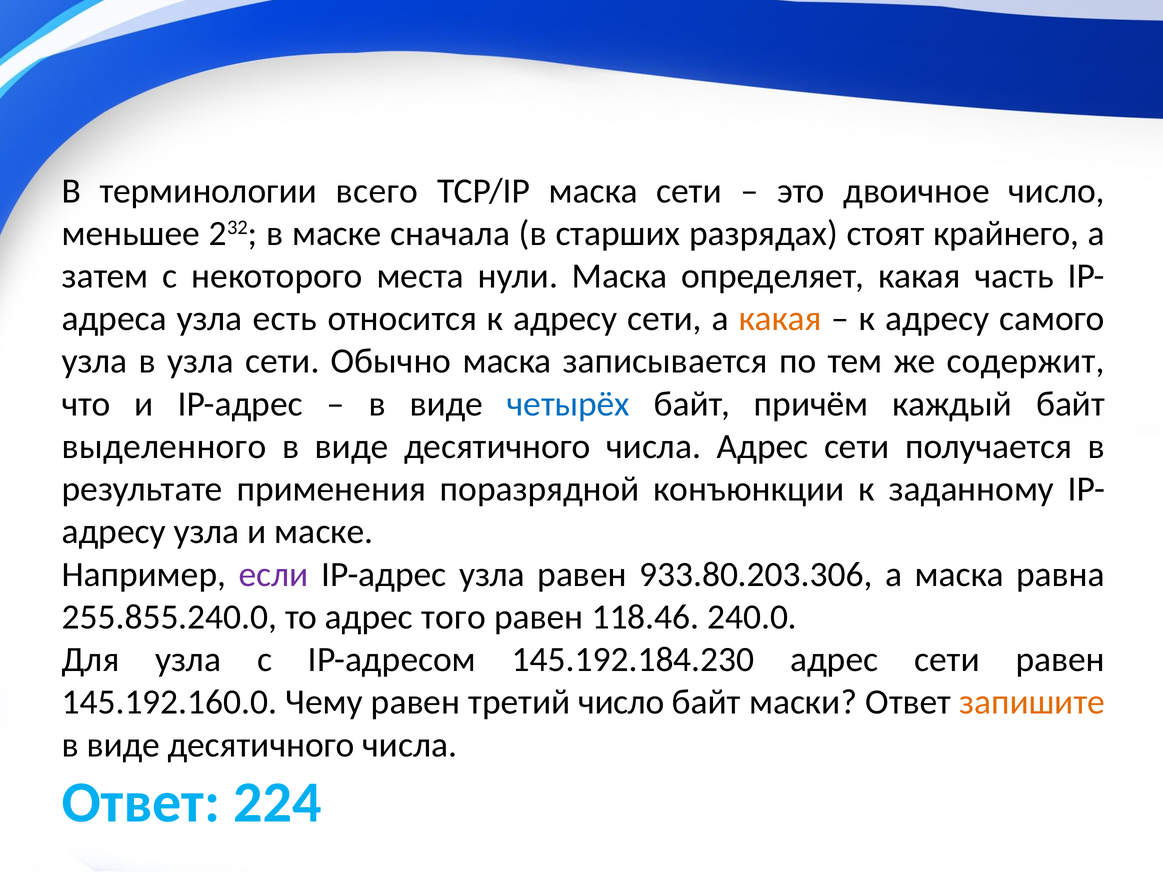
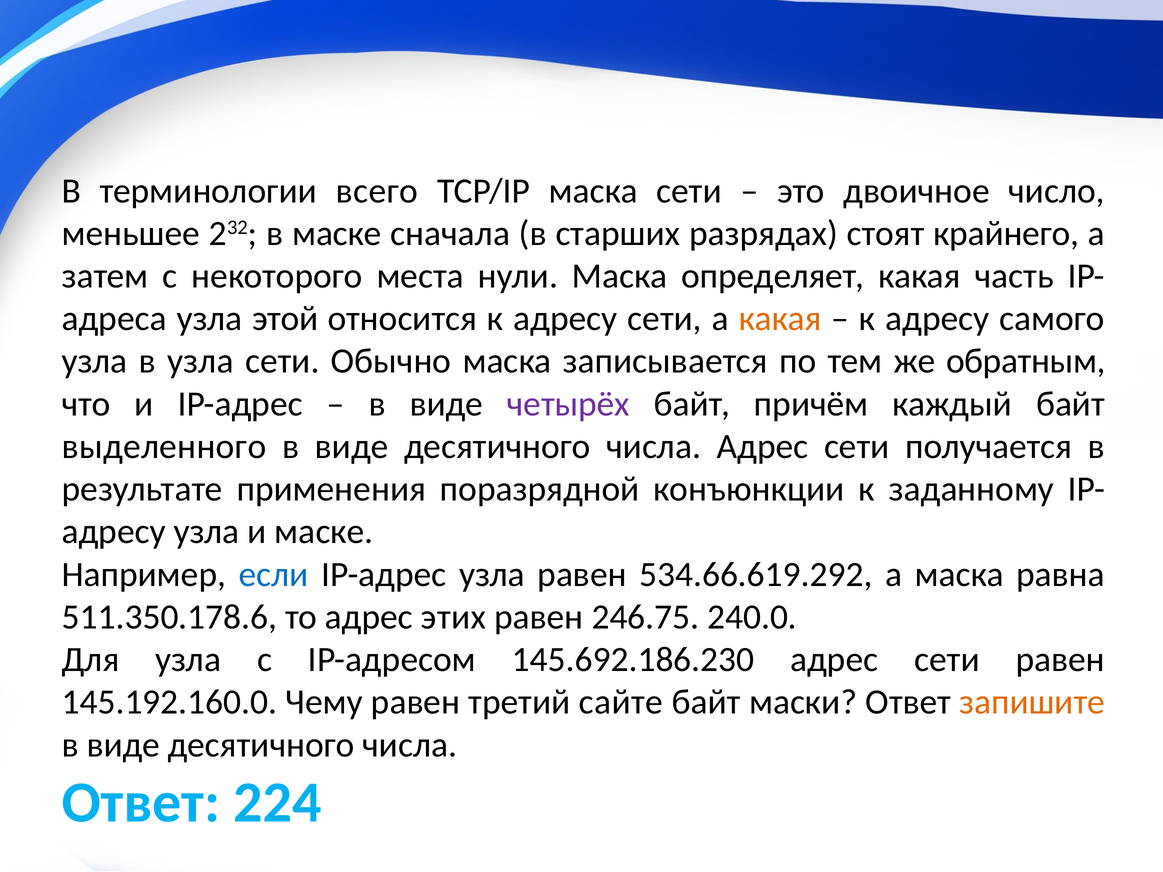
есть: есть -> этой
содержит: содержит -> обратным
четырёх colour: blue -> purple
если colour: purple -> blue
933.80.203.306: 933.80.203.306 -> 534.66.619.292
255.855.240.0: 255.855.240.0 -> 511.350.178.6
того: того -> этих
118.46: 118.46 -> 246.75
145.192.184.230: 145.192.184.230 -> 145.692.186.230
третий число: число -> сайте
